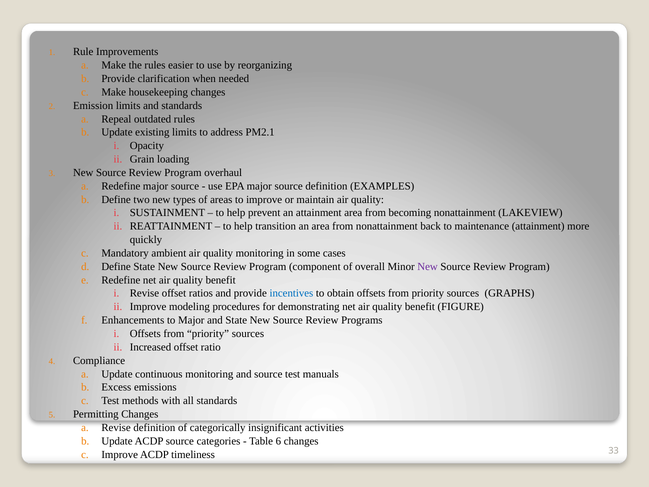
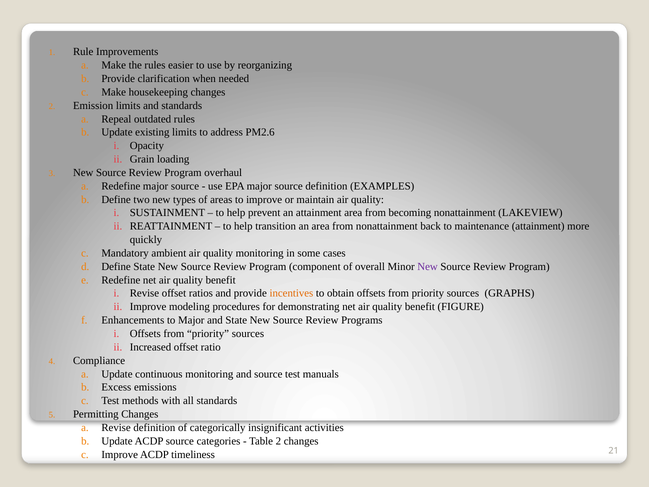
PM2.1: PM2.1 -> PM2.6
incentives colour: blue -> orange
Table 6: 6 -> 2
33: 33 -> 21
